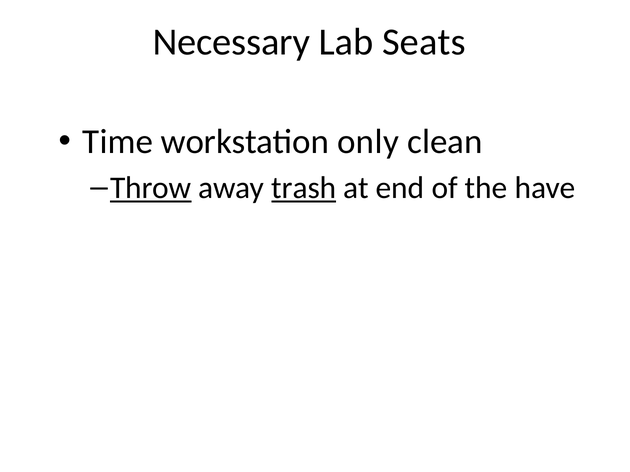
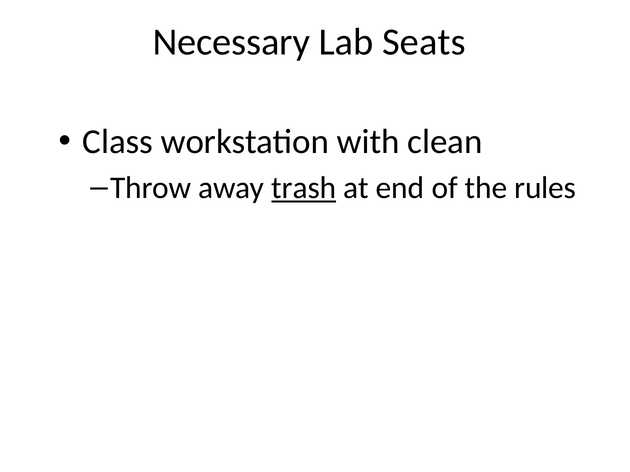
Time: Time -> Class
only: only -> with
Throw underline: present -> none
have: have -> rules
